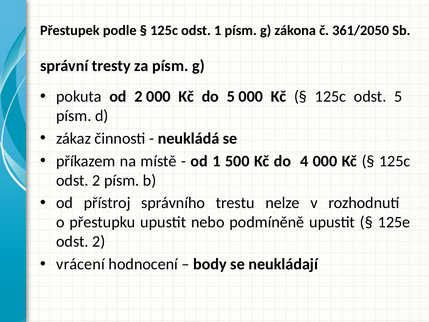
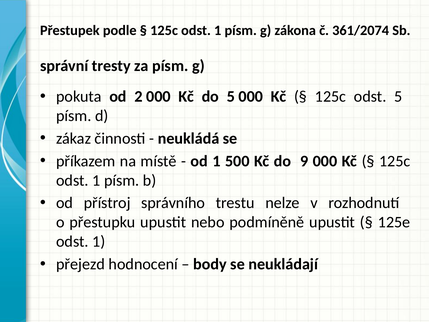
361/2050: 361/2050 -> 361/2074
4: 4 -> 9
2 at (96, 180): 2 -> 1
2 at (99, 241): 2 -> 1
vrácení: vrácení -> přejezd
